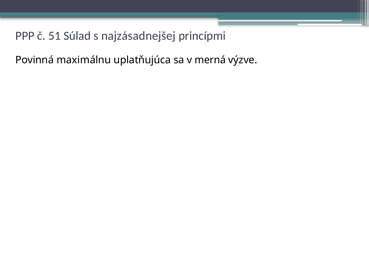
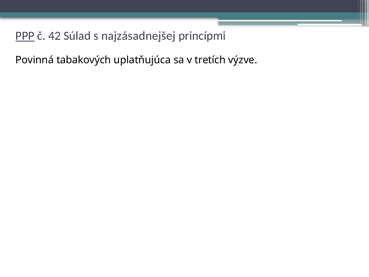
PPP underline: none -> present
51: 51 -> 42
maximálnu: maximálnu -> tabakových
merná: merná -> tretích
